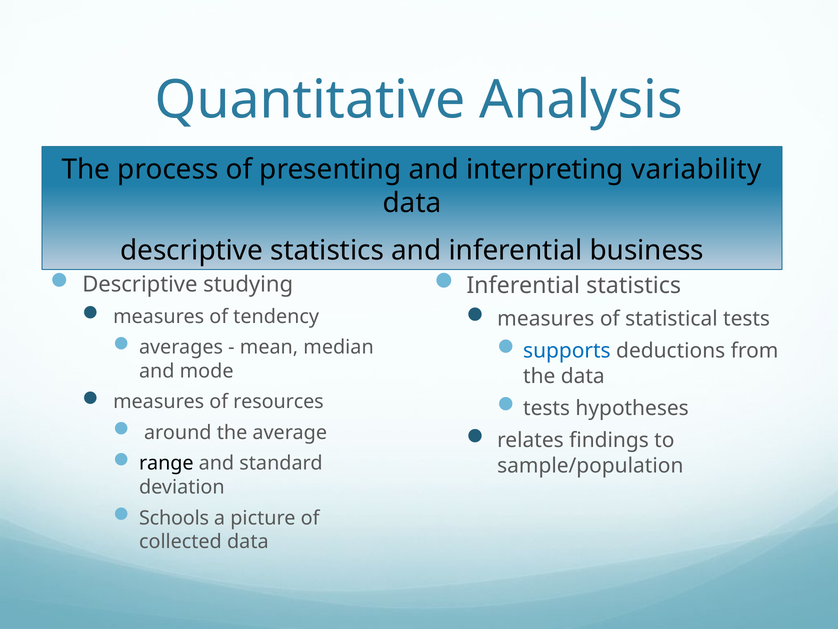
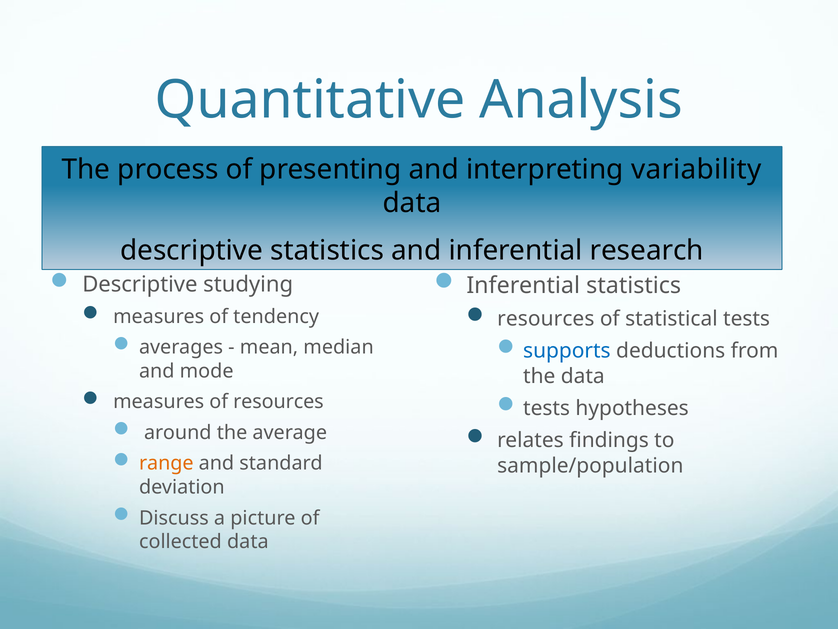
business: business -> research
measures at (546, 319): measures -> resources
range colour: black -> orange
Schools: Schools -> Discuss
